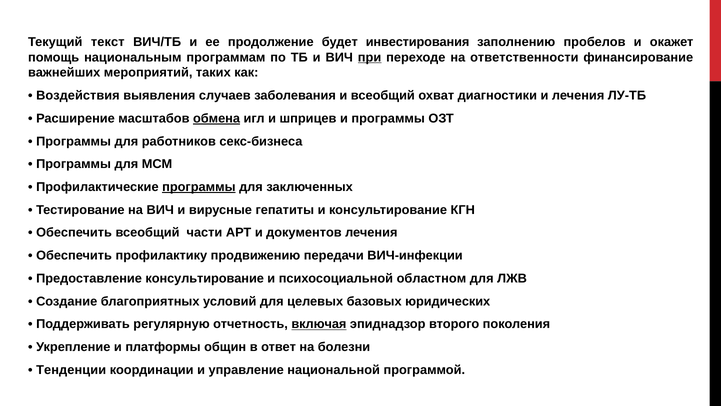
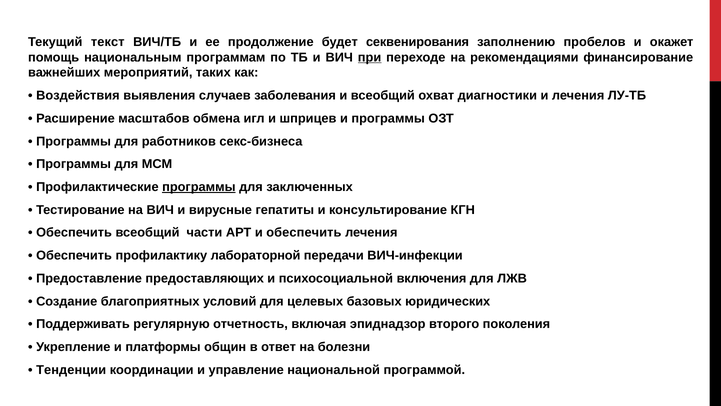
инвестирования: инвестирования -> секвенирования
ответственности: ответственности -> рекомендациями
обмена underline: present -> none
и документов: документов -> обеспечить
продвижению: продвижению -> лабораторной
Предоставление консультирование: консультирование -> предоставляющих
областном: областном -> включения
включая underline: present -> none
